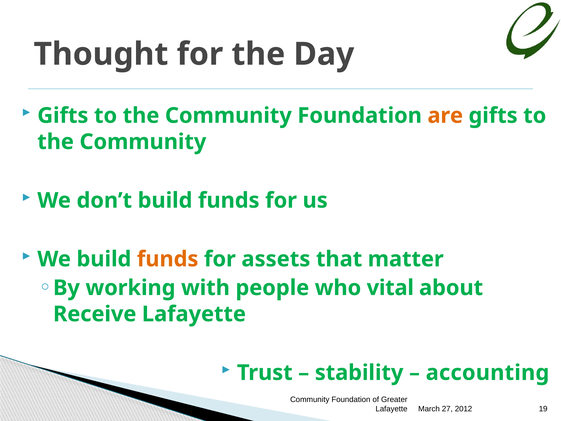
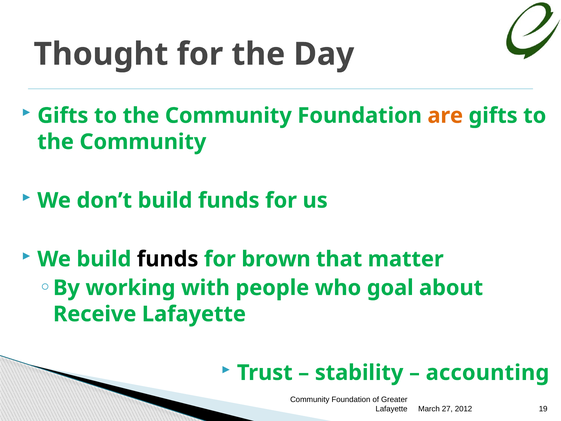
funds at (168, 259) colour: orange -> black
assets: assets -> brown
vital: vital -> goal
